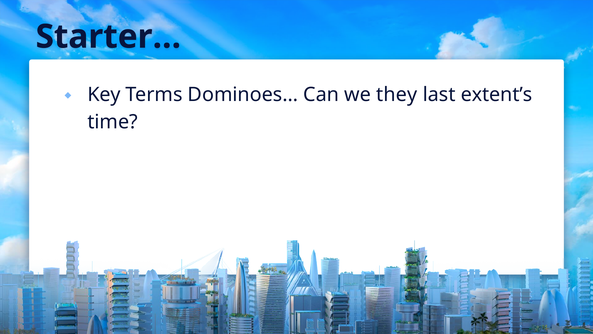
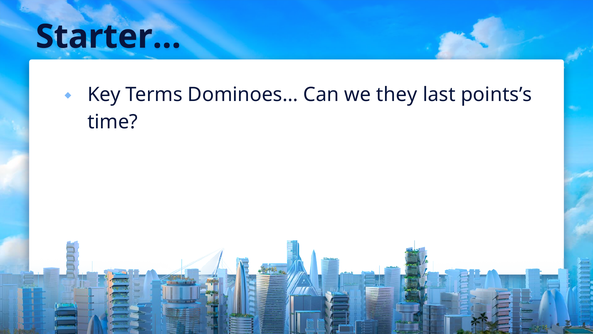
extent’s: extent’s -> points’s
